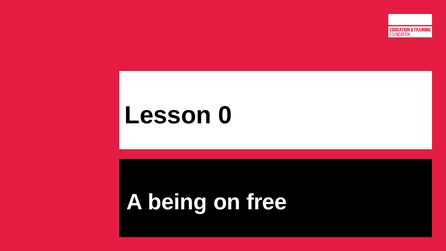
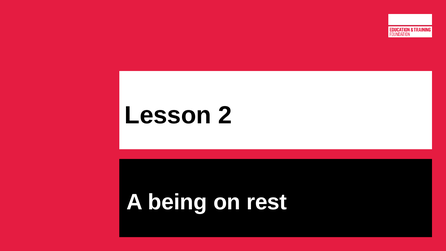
0: 0 -> 2
free: free -> rest
